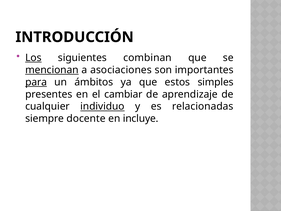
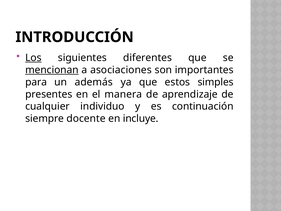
combinan: combinan -> diferentes
para underline: present -> none
ámbitos: ámbitos -> además
cambiar: cambiar -> manera
individuo underline: present -> none
relacionadas: relacionadas -> continuación
